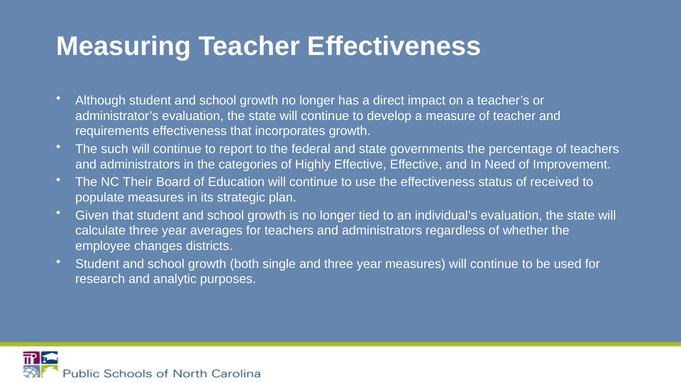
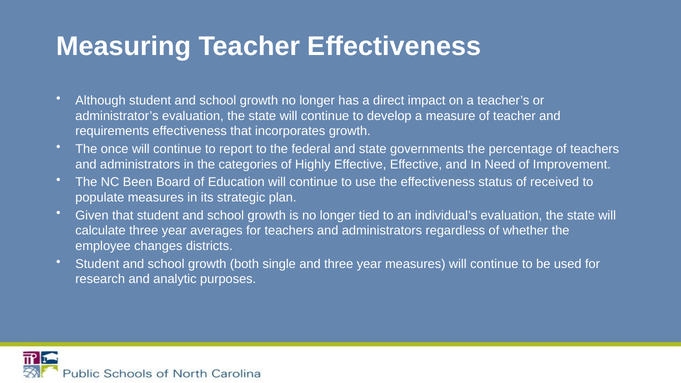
such: such -> once
Their: Their -> Been
